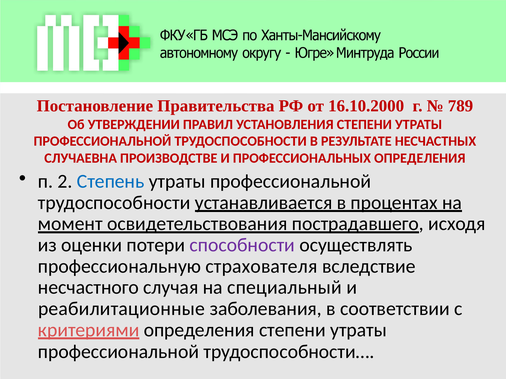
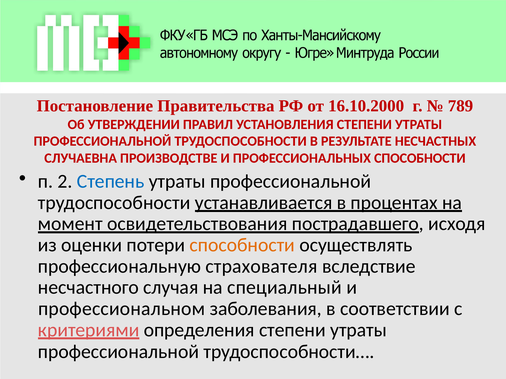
ПРОФЕССИОНАЛЬНЫХ ОПРЕДЕЛЕНИЯ: ОПРЕДЕЛЕНИЯ -> СПОСОБНОСТИ
способности at (242, 245) colour: purple -> orange
реабилитационные: реабилитационные -> профессиональном
